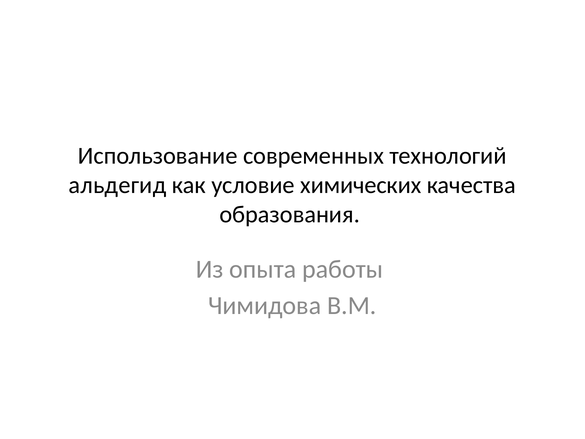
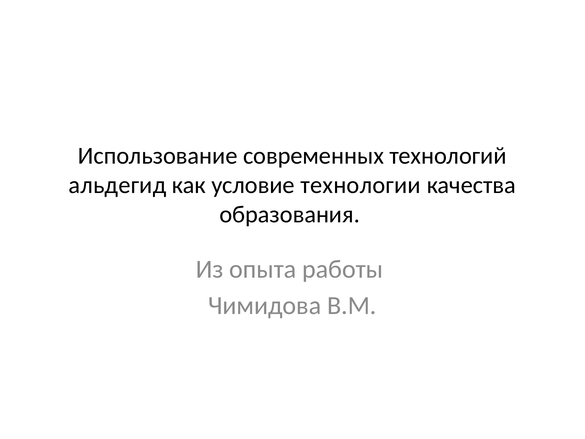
химических: химических -> технологии
